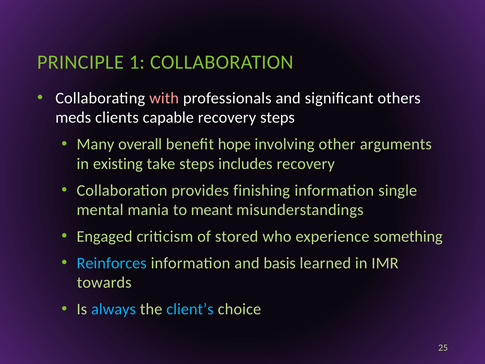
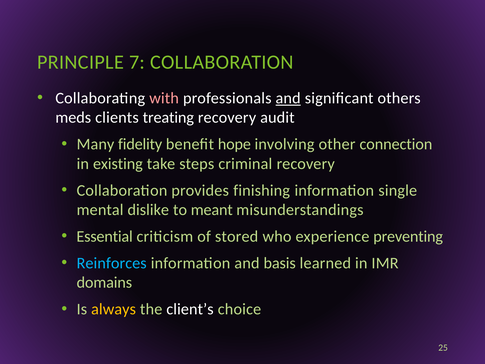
1: 1 -> 7
and at (288, 98) underline: none -> present
capable: capable -> treating
recovery steps: steps -> audit
overall: overall -> fidelity
arguments: arguments -> connection
includes: includes -> criminal
mania: mania -> dislike
Engaged: Engaged -> Essential
something: something -> preventing
towards: towards -> domains
always colour: light blue -> yellow
client’s colour: light blue -> white
